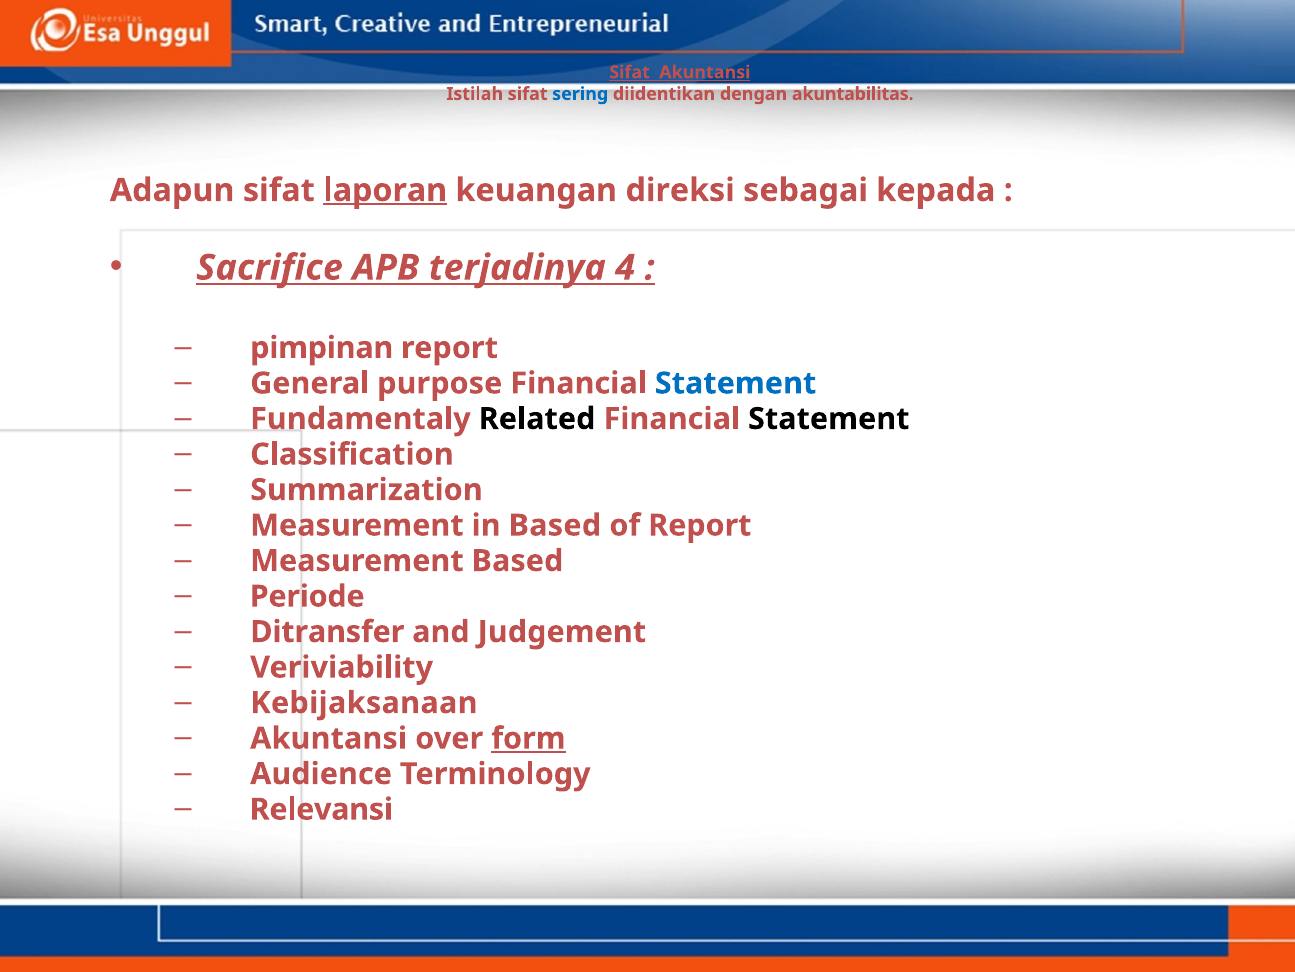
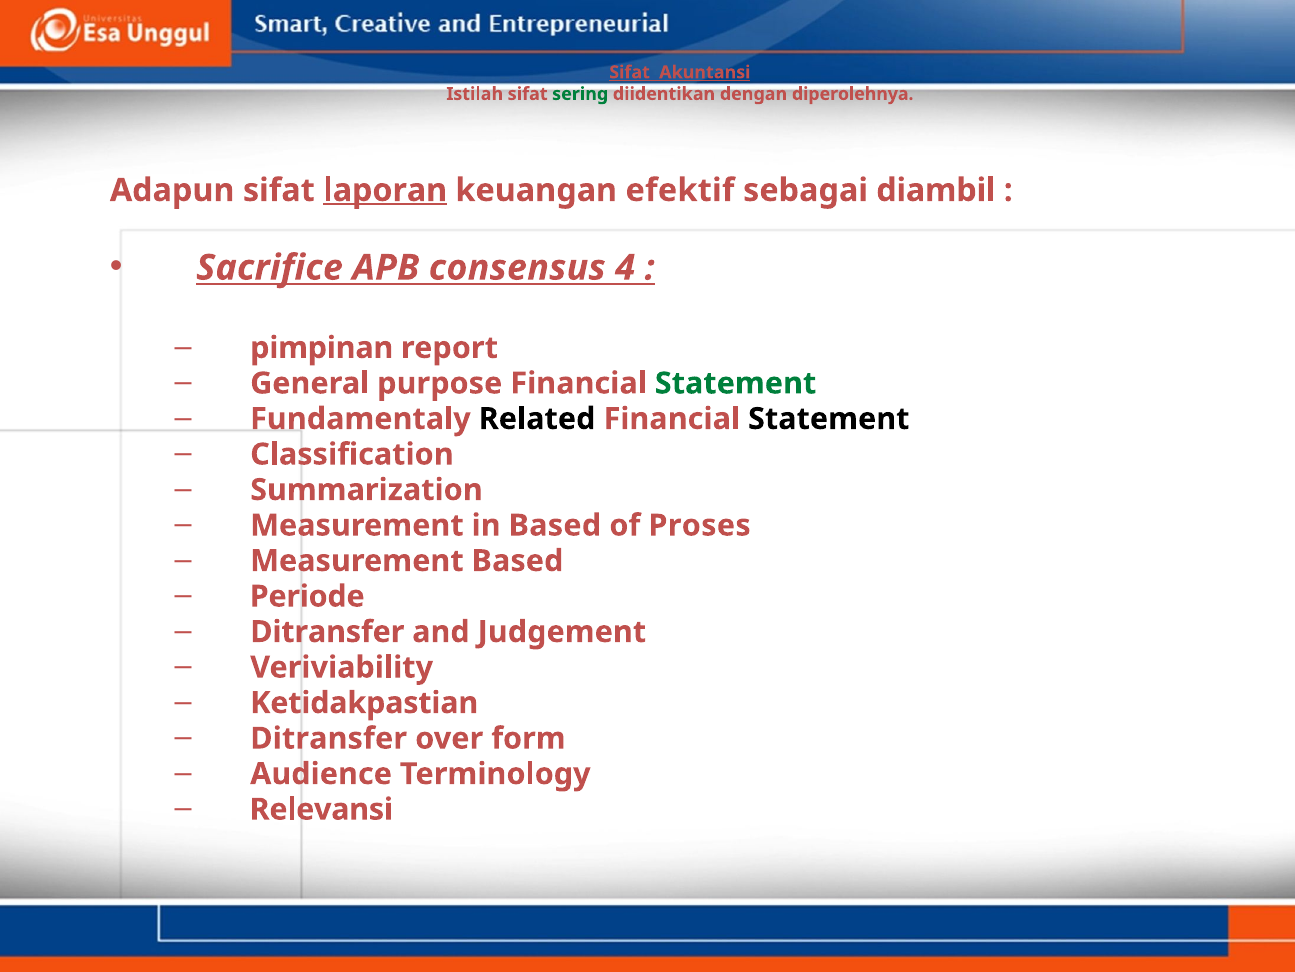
sering colour: blue -> green
akuntabilitas: akuntabilitas -> diperolehnya
direksi: direksi -> efektif
kepada: kepada -> diambil
terjadinya: terjadinya -> consensus
Statement at (736, 383) colour: blue -> green
of Report: Report -> Proses
Kebijaksanaan: Kebijaksanaan -> Ketidakpastian
Akuntansi at (329, 738): Akuntansi -> Ditransfer
form underline: present -> none
